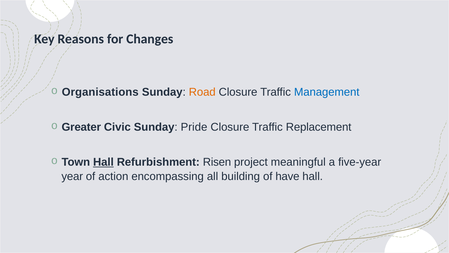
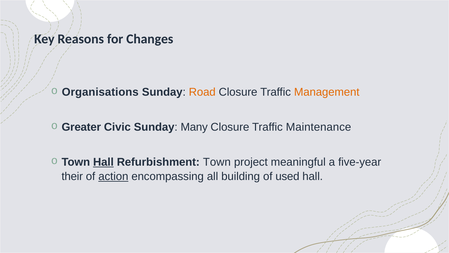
Management colour: blue -> orange
Pride: Pride -> Many
Replacement: Replacement -> Maintenance
Refurbishment Risen: Risen -> Town
year: year -> their
action underline: none -> present
have: have -> used
